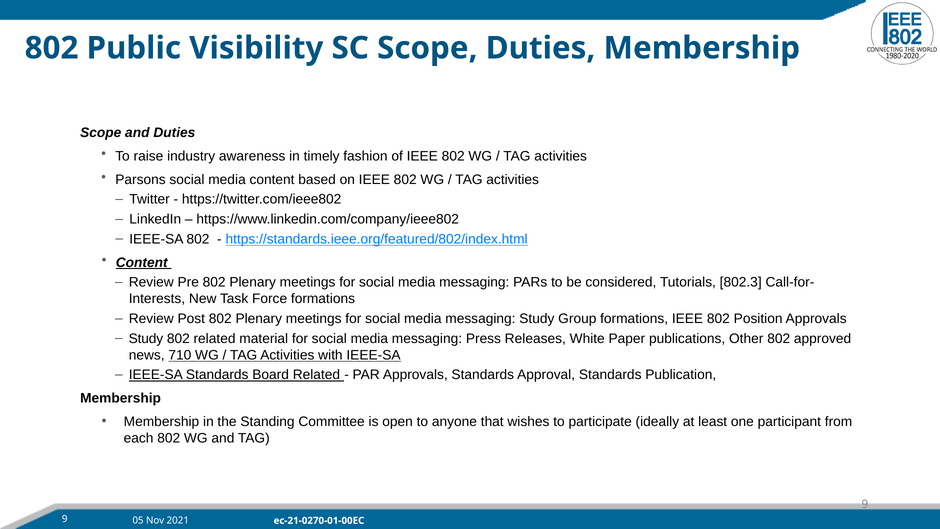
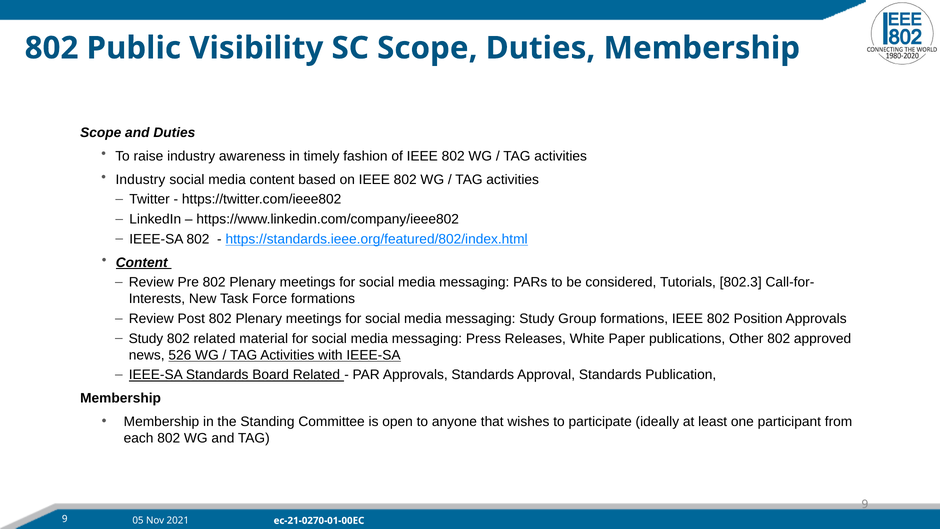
Parsons at (140, 179): Parsons -> Industry
710: 710 -> 526
